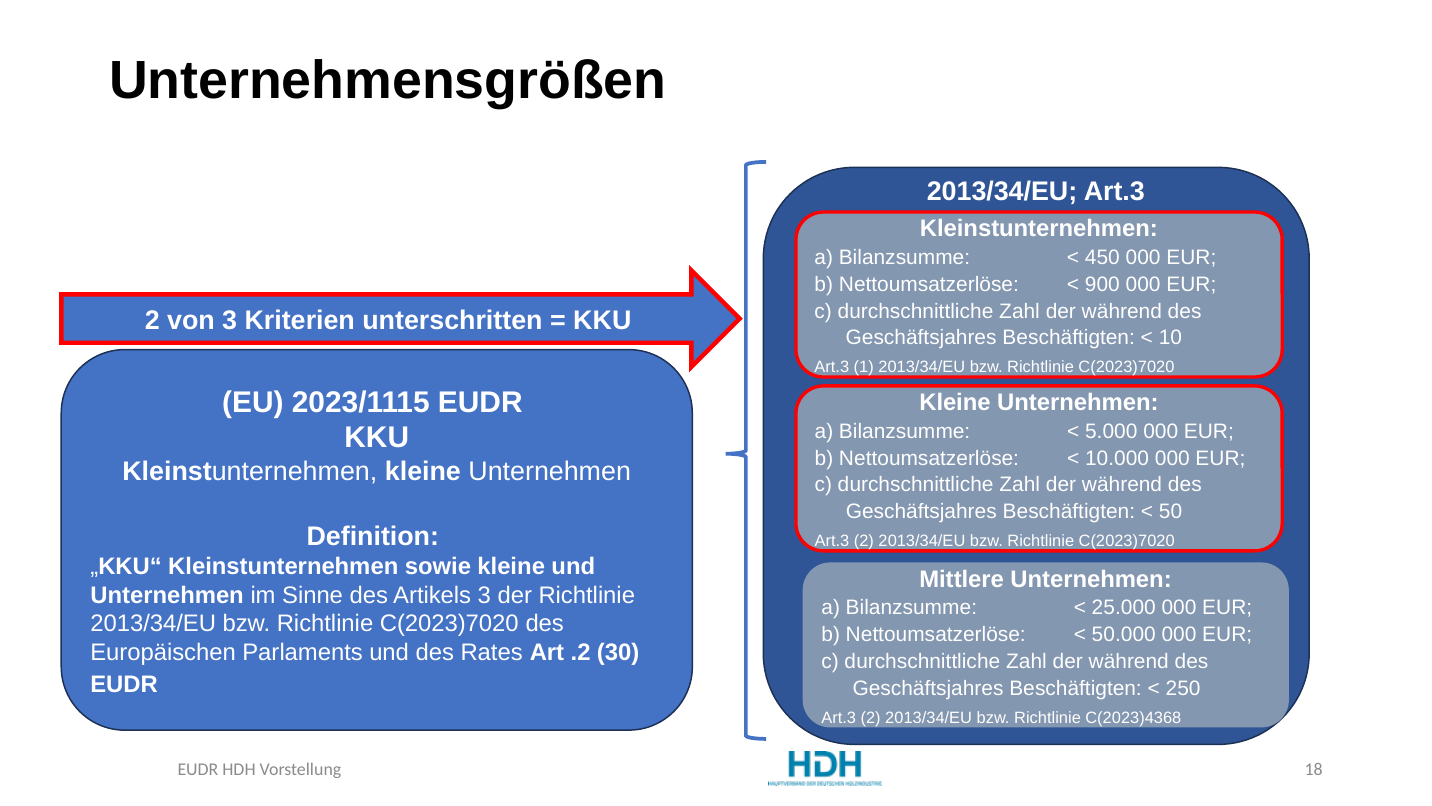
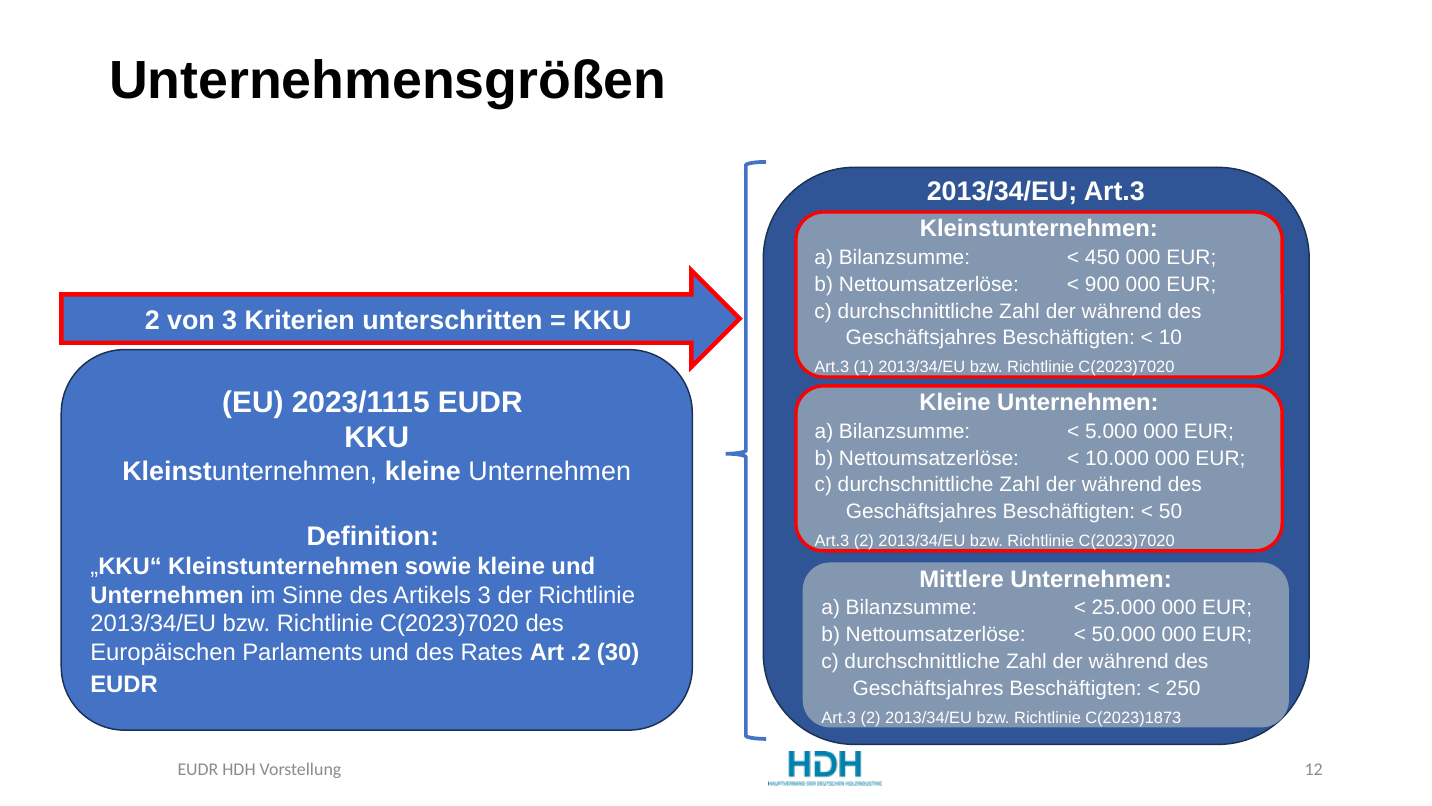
C(2023)4368: C(2023)4368 -> C(2023)1873
18: 18 -> 12
